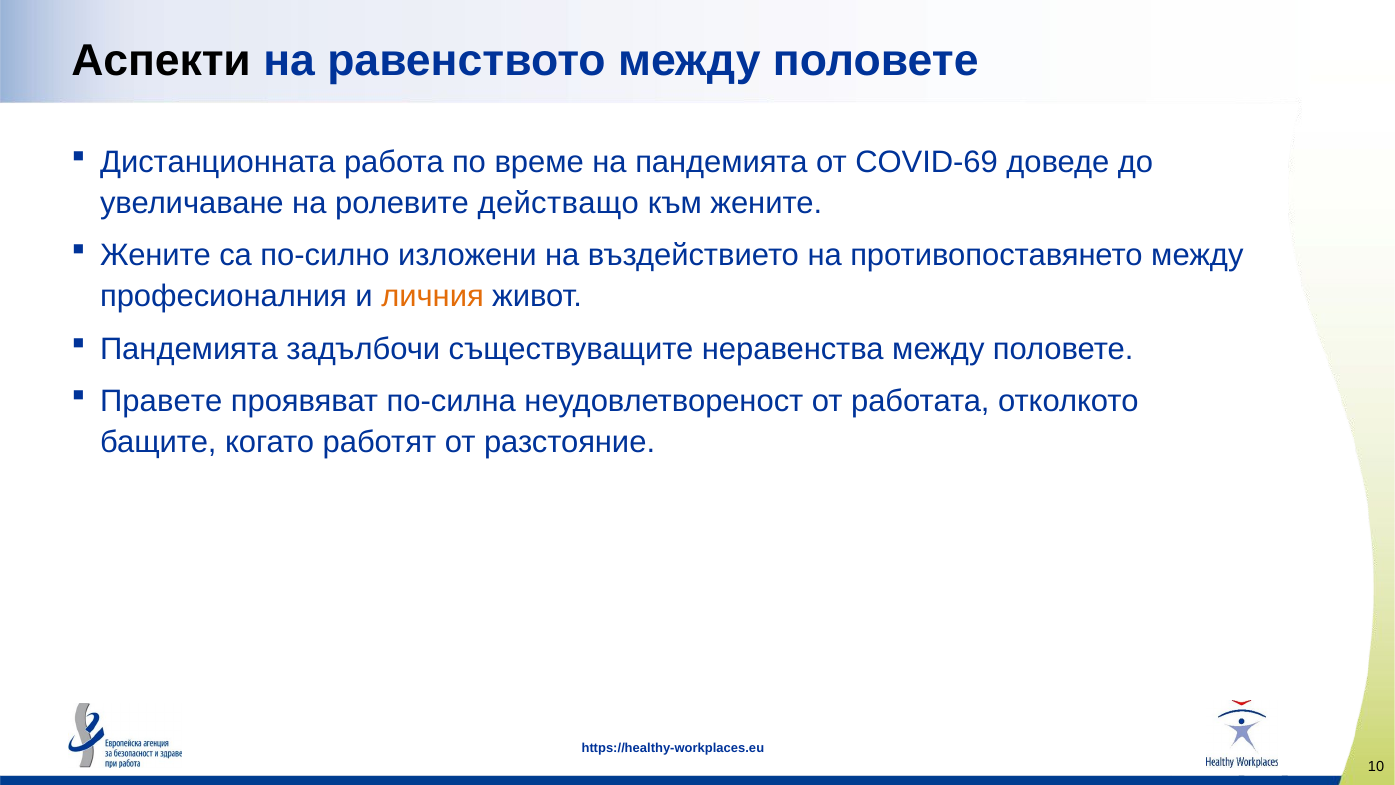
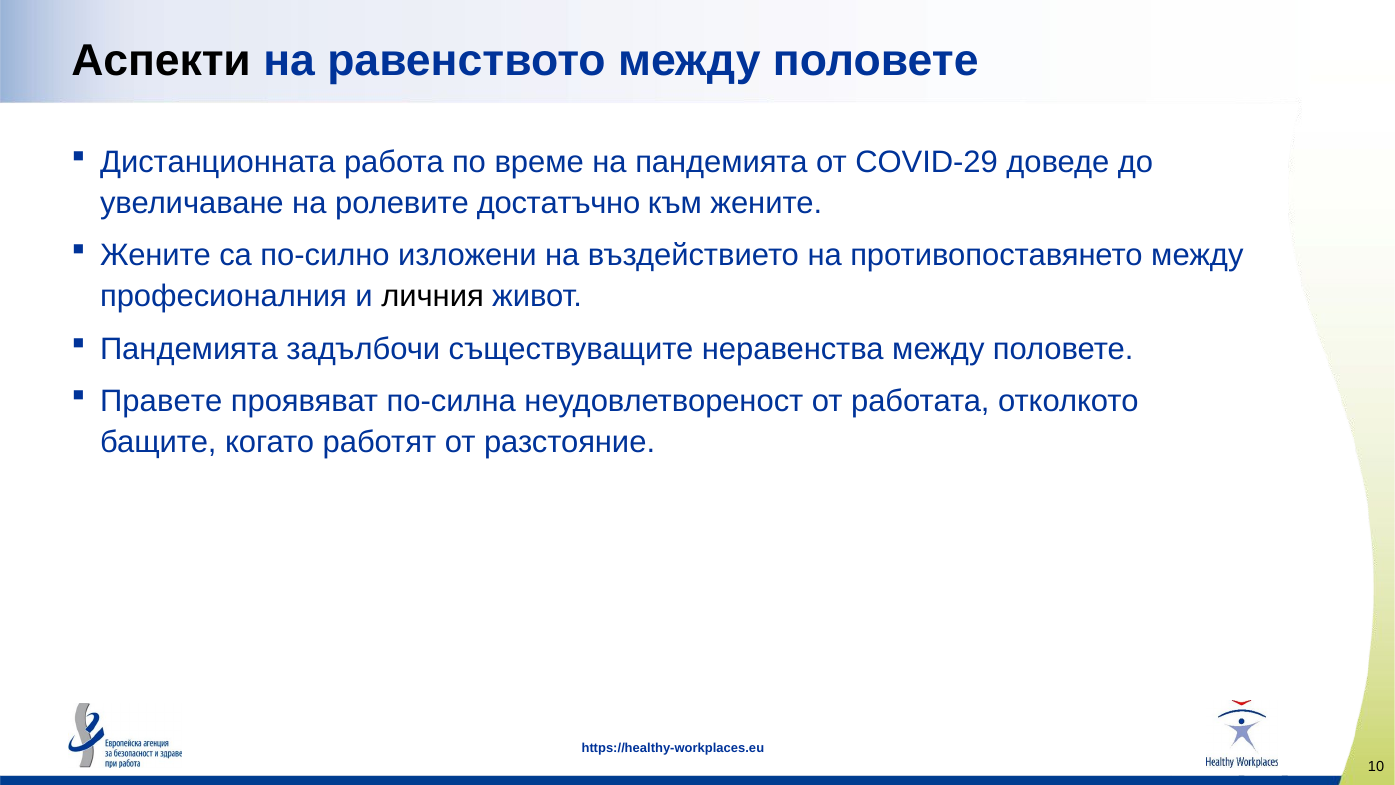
COVID-69: COVID-69 -> COVID-29
действащо: действащо -> достатъчно
личния colour: orange -> black
